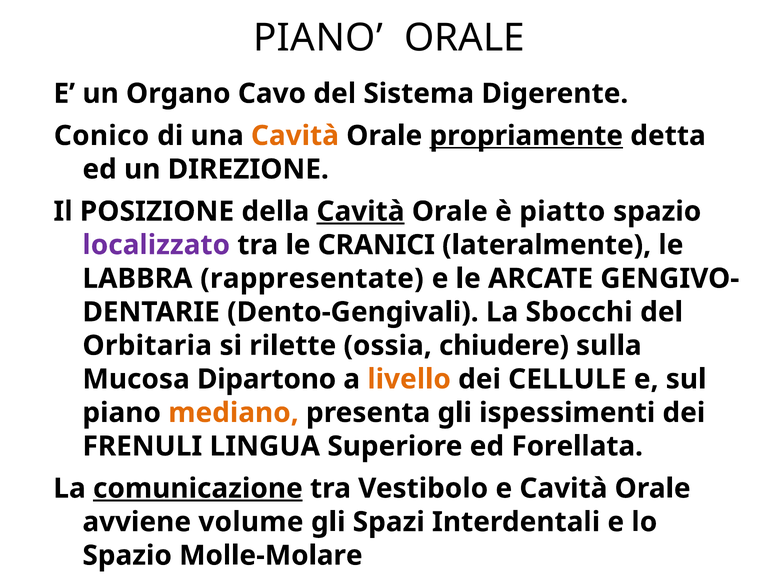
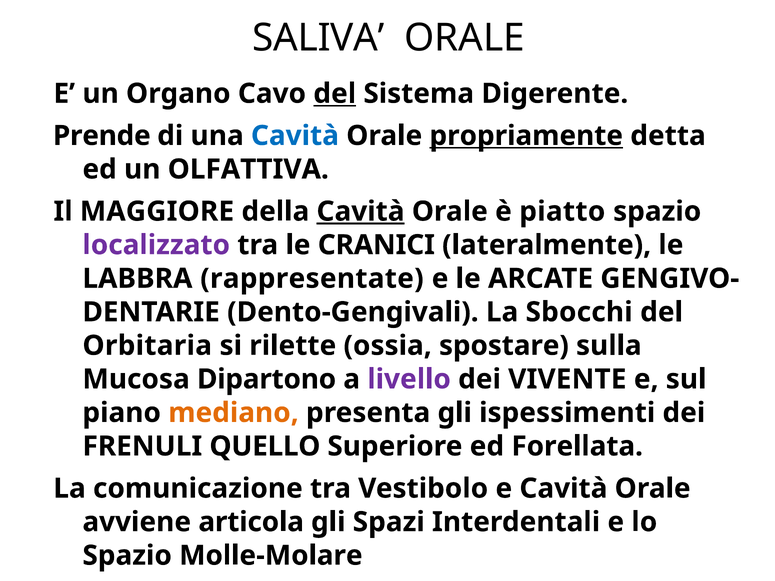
PIANO at (318, 38): PIANO -> SALIVA
del at (335, 94) underline: none -> present
Conico: Conico -> Prende
Cavità at (295, 136) colour: orange -> blue
DIREZIONE: DIREZIONE -> OLFATTIVA
POSIZIONE: POSIZIONE -> MAGGIORE
chiudere: chiudere -> spostare
livello colour: orange -> purple
CELLULE: CELLULE -> VIVENTE
LINGUA: LINGUA -> QUELLO
comunicazione underline: present -> none
volume: volume -> articola
